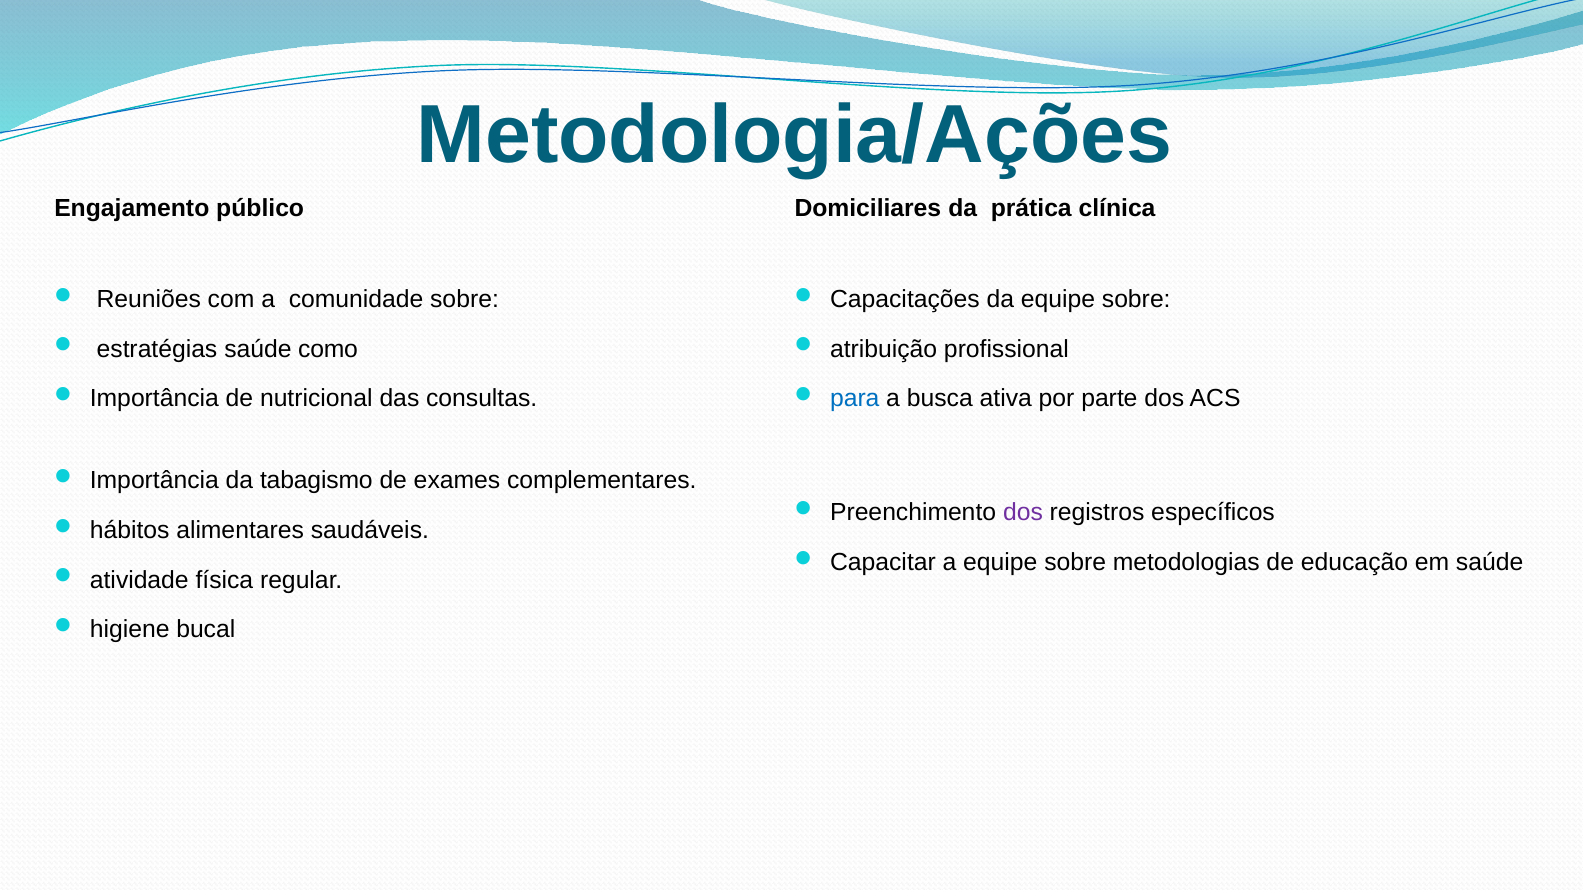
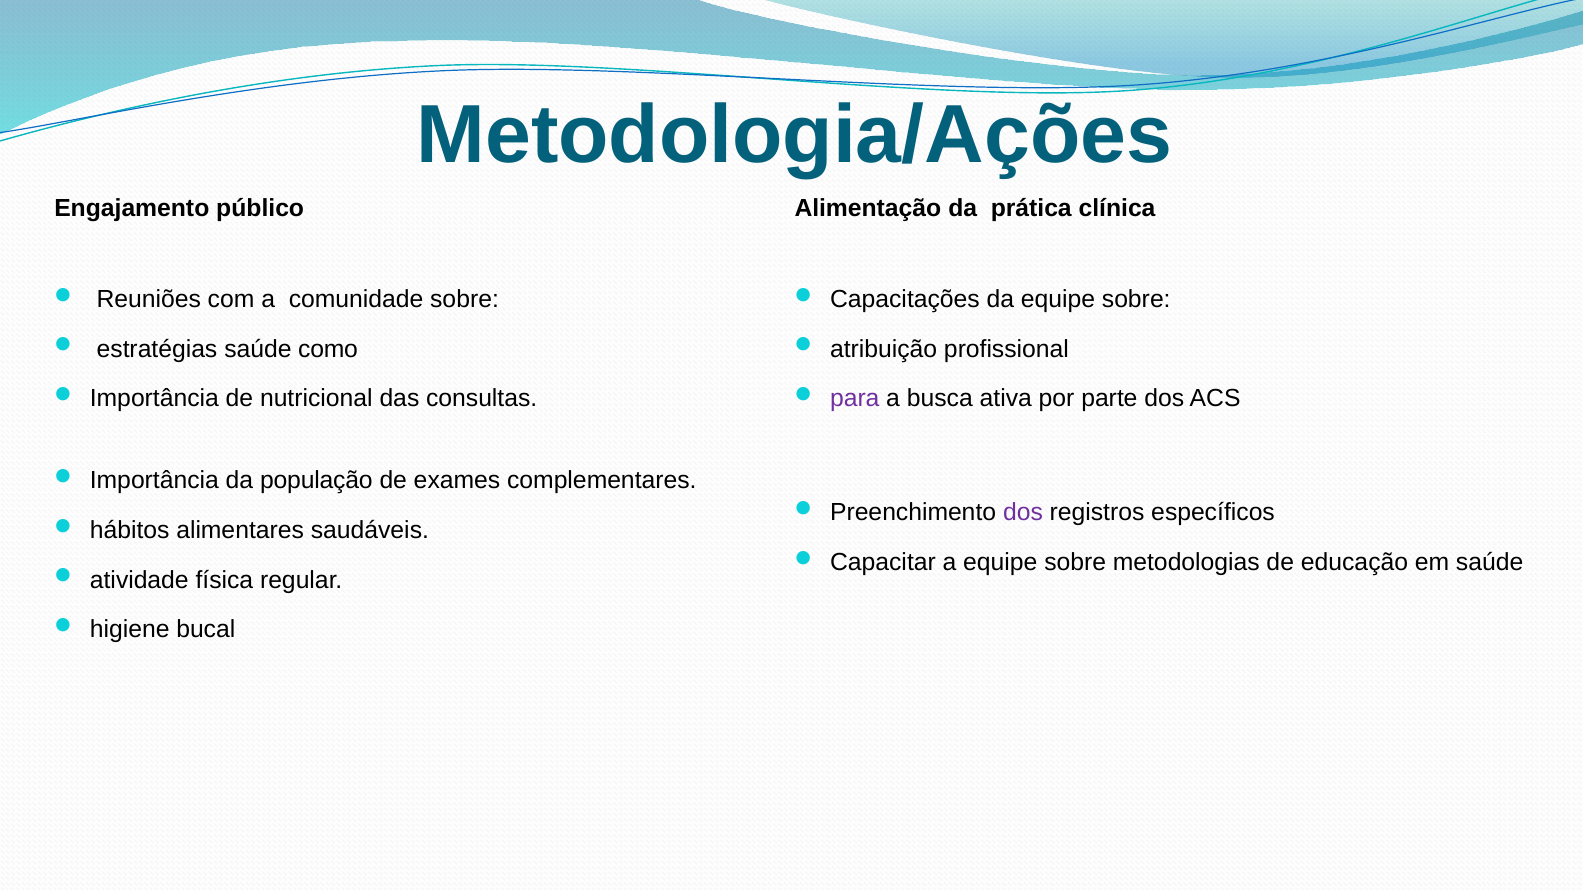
Domiciliares: Domiciliares -> Alimentação
para colour: blue -> purple
tabagismo: tabagismo -> população
